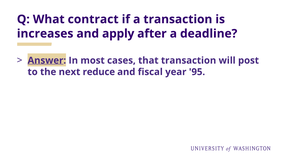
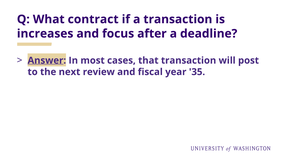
apply: apply -> focus
reduce: reduce -> review
95: 95 -> 35
